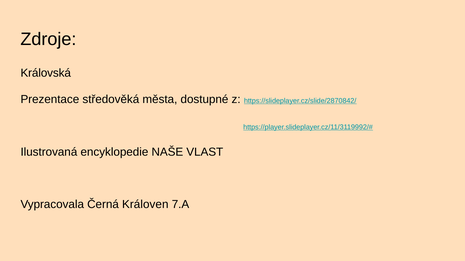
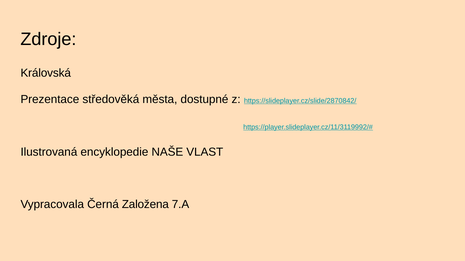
Královen: Královen -> Založena
